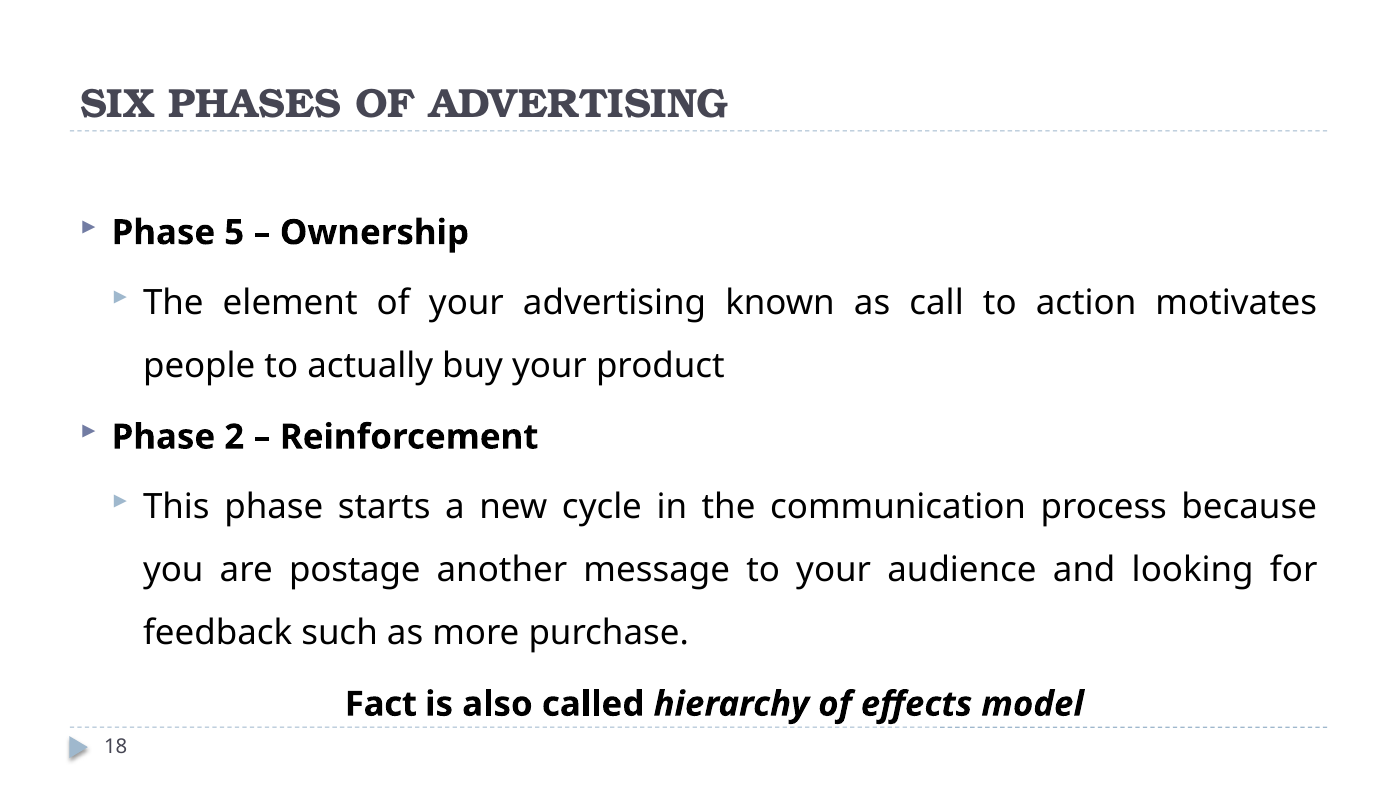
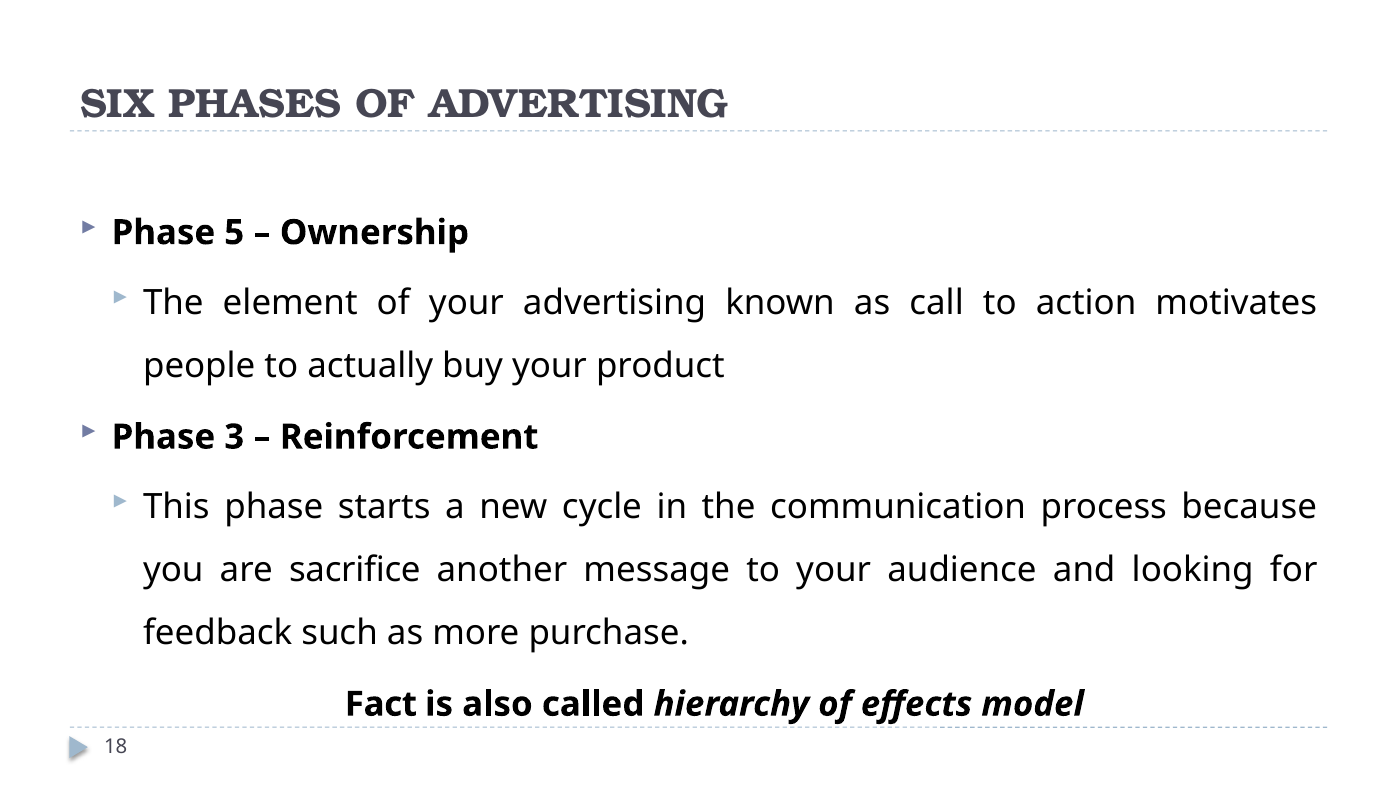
2: 2 -> 3
postage: postage -> sacrifice
